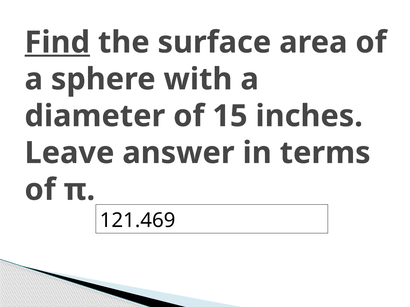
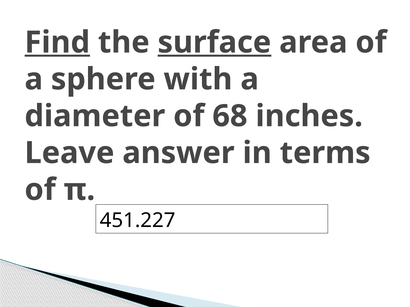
surface underline: none -> present
15: 15 -> 68
121.469: 121.469 -> 451.227
